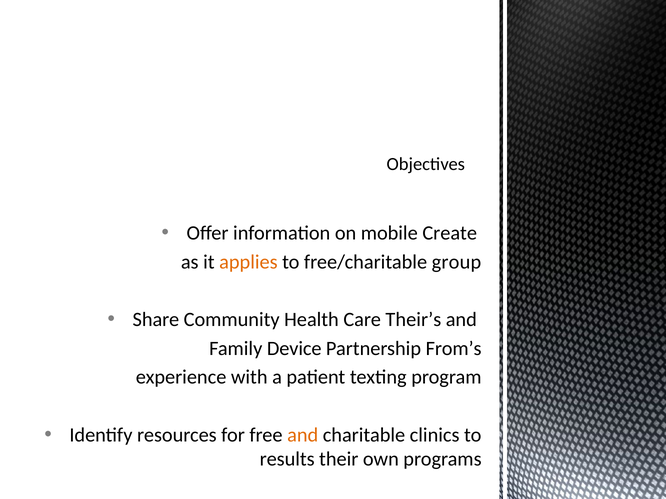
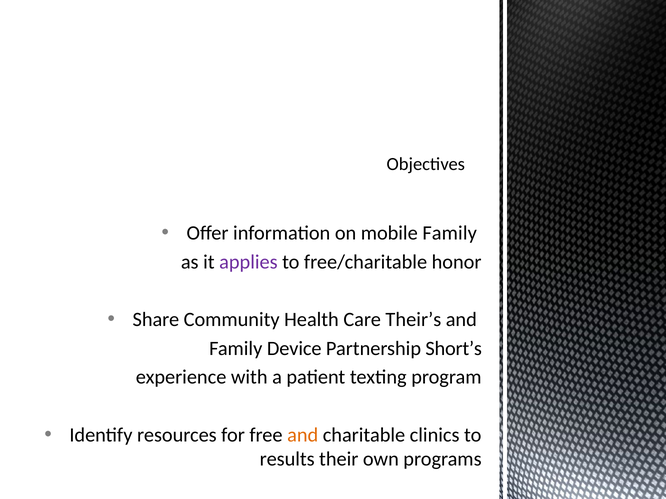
mobile Create: Create -> Family
applies colour: orange -> purple
group: group -> honor
From’s: From’s -> Short’s
